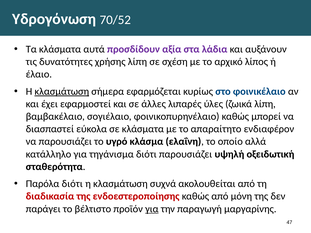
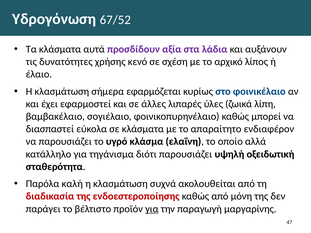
70/52: 70/52 -> 67/52
χρήσης λίπη: λίπη -> κενό
κλασμάτωση at (62, 92) underline: present -> none
Παρόλα διότι: διότι -> καλή
